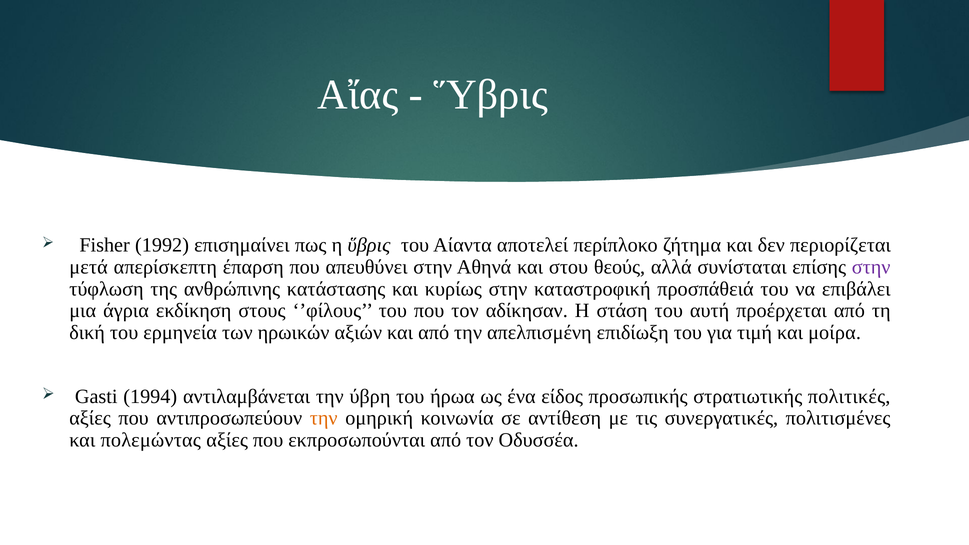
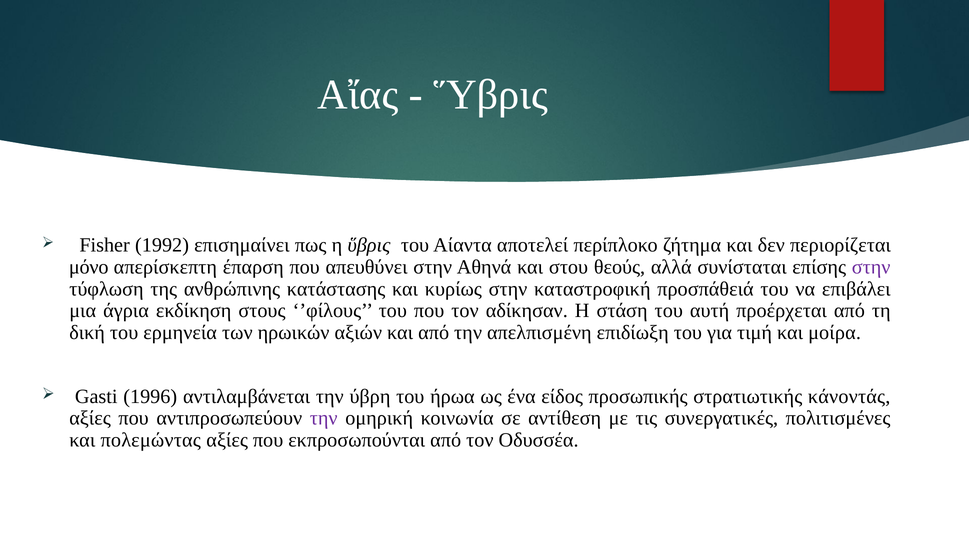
μετά: μετά -> μόνο
1994: 1994 -> 1996
πολιτικές: πολιτικές -> κάνοντάς
την at (324, 418) colour: orange -> purple
